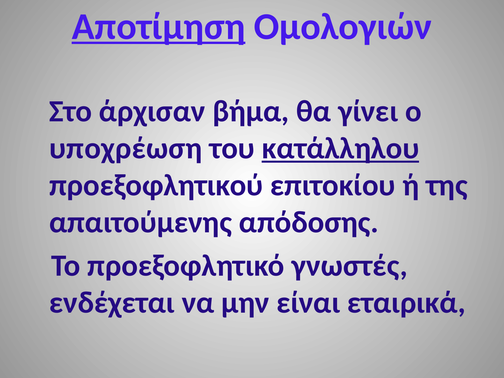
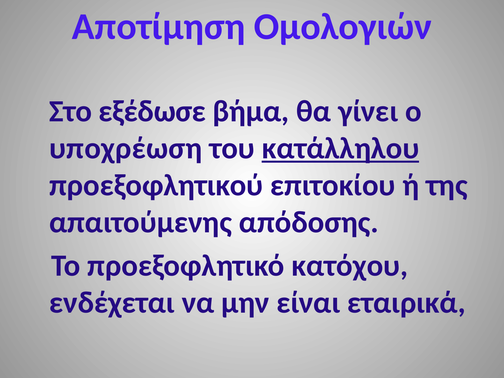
Αποτίμηση underline: present -> none
άρχισαν: άρχισαν -> εξέδωσε
γνωστές: γνωστές -> κατόχου
